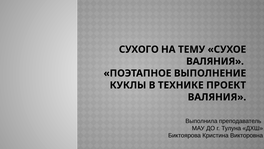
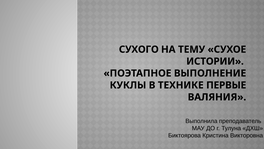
ВАЛЯНИЯ at (215, 61): ВАЛЯНИЯ -> ИСТОРИИ
ПРОЕКТ: ПРОЕКТ -> ПЕРВЫЕ
